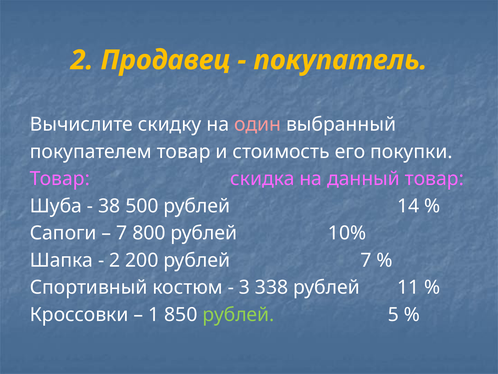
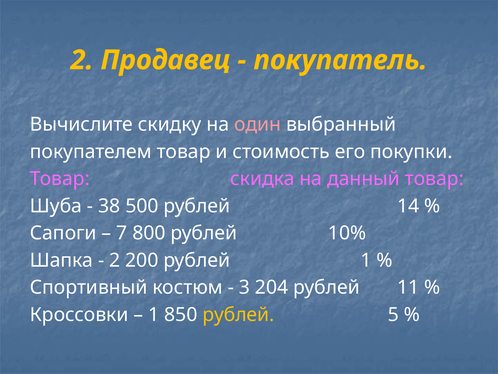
рублей 7: 7 -> 1
338: 338 -> 204
рублей at (238, 314) colour: light green -> yellow
